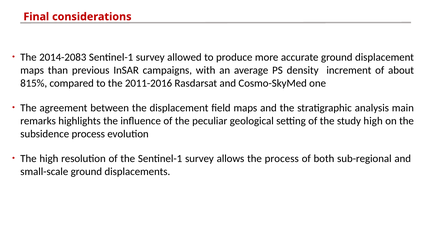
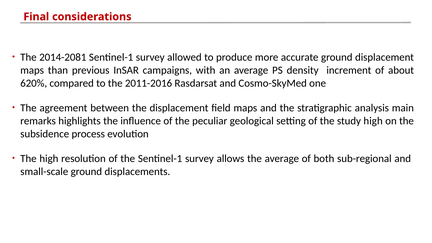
2014-2083: 2014-2083 -> 2014-2081
815%: 815% -> 620%
the process: process -> average
